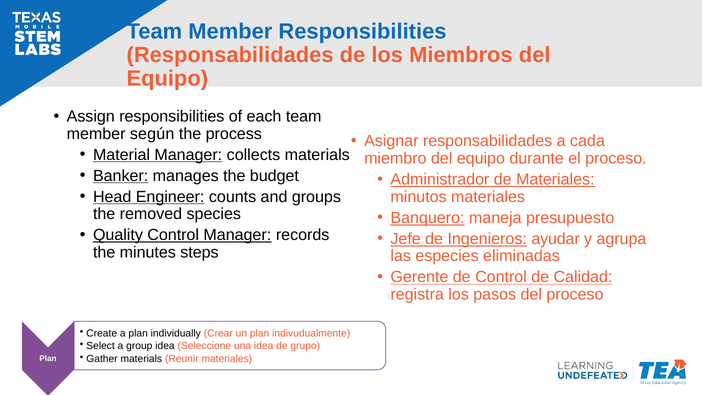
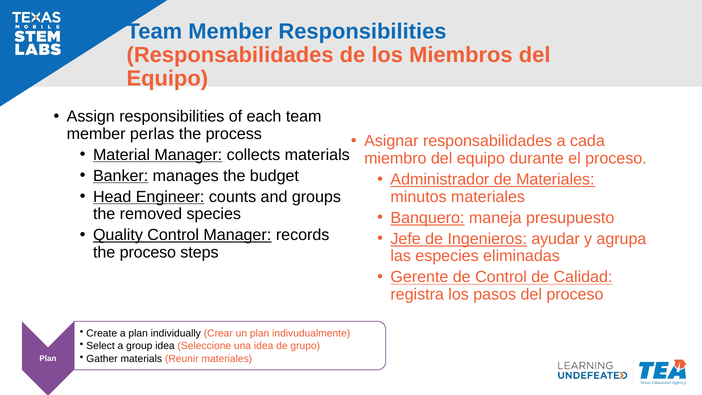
según: según -> perlas
the minutes: minutes -> proceso
